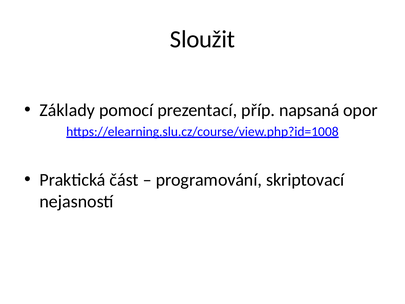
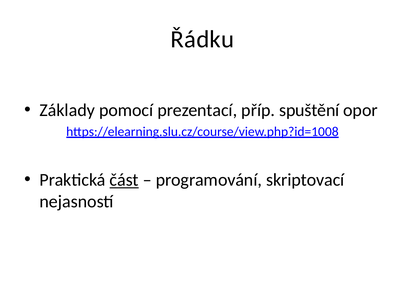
Sloužit: Sloužit -> Řádku
napsaná: napsaná -> spuštění
část underline: none -> present
